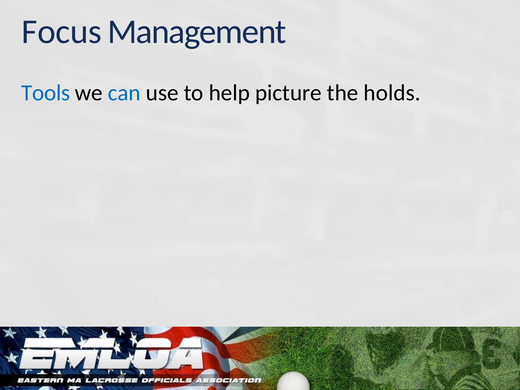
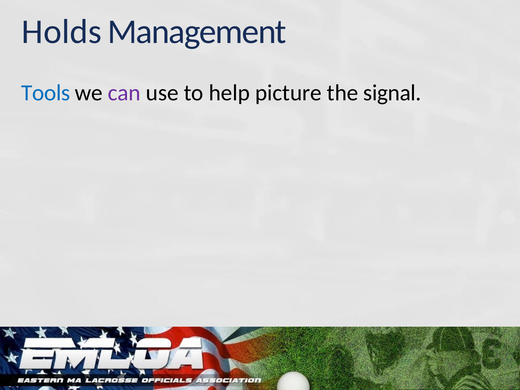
Focus: Focus -> Holds
can colour: blue -> purple
holds: holds -> signal
